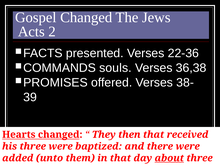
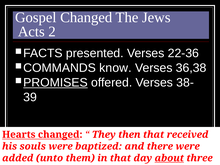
COMMANDS souls: souls -> know
PROMISES underline: none -> present
his three: three -> souls
